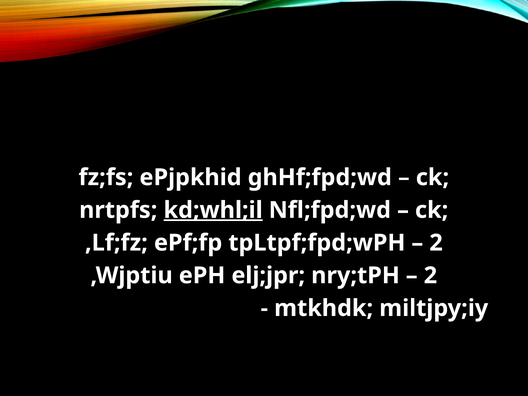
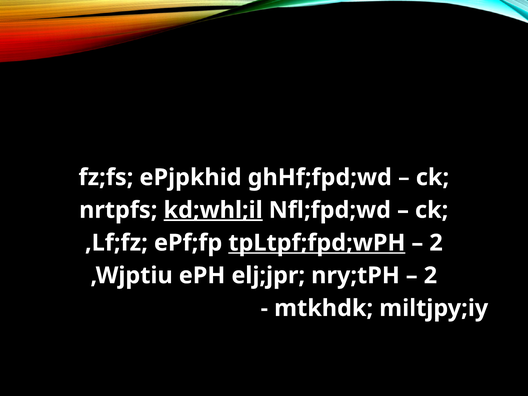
tpLtpf;fpd;wPH underline: none -> present
